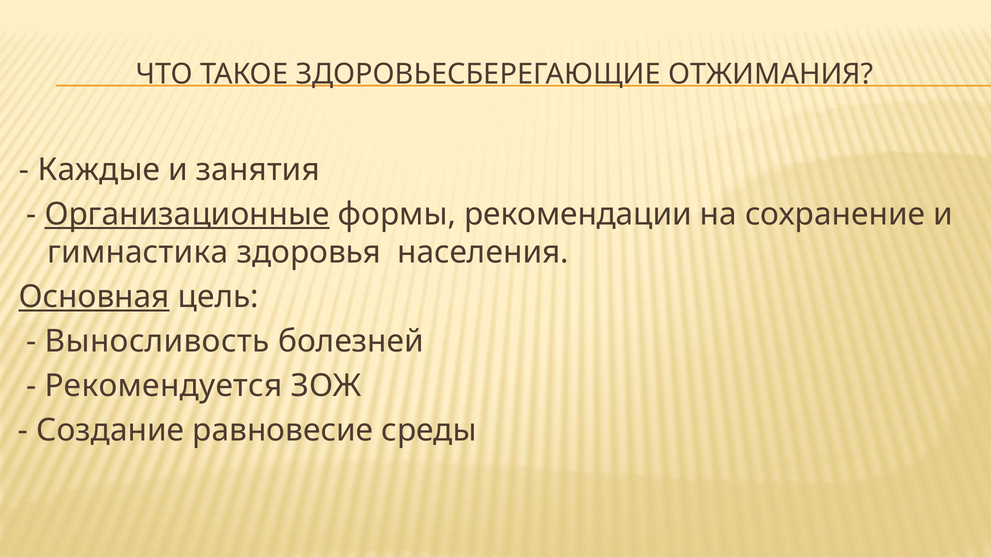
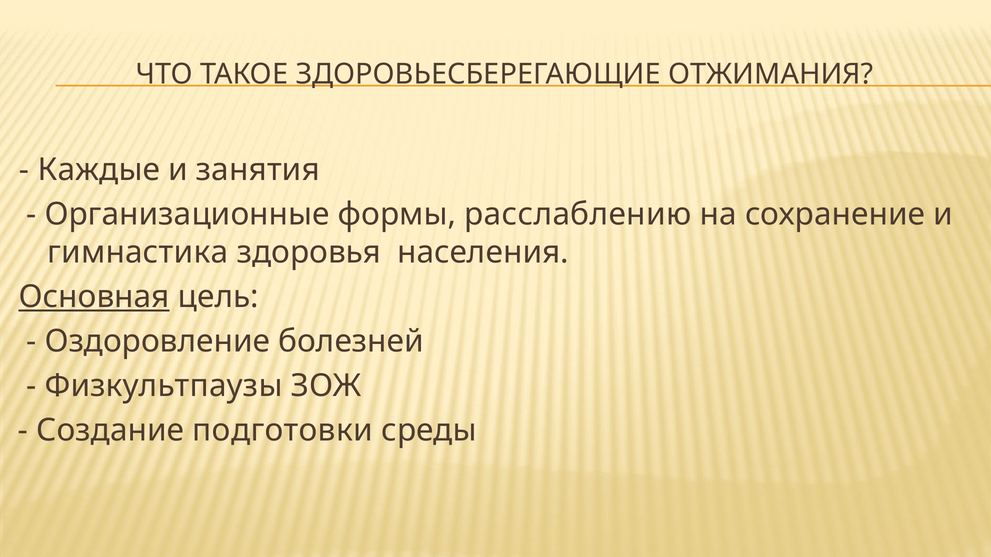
Организационные underline: present -> none
рекомендации: рекомендации -> расслаблению
Выносливость: Выносливость -> Оздоровление
Рекомендуется: Рекомендуется -> Физкультпаузы
равновесие: равновесие -> подготовки
